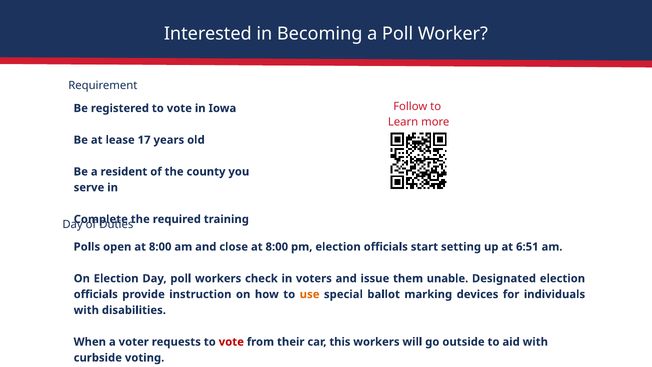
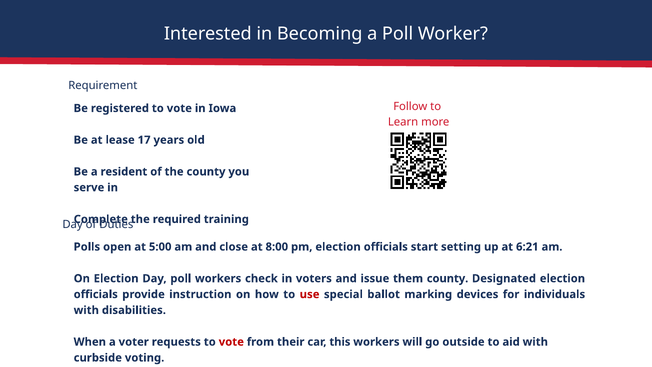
open at 8:00: 8:00 -> 5:00
6:51: 6:51 -> 6:21
them unable: unable -> county
use colour: orange -> red
